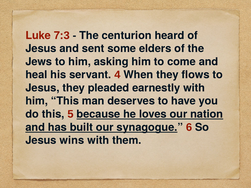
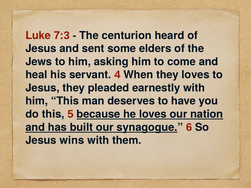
they flows: flows -> loves
